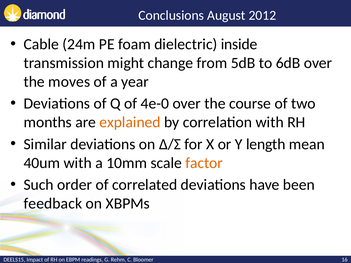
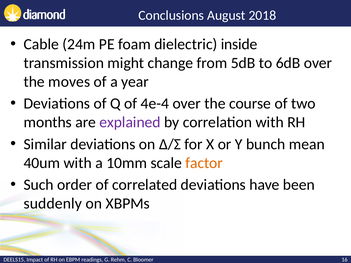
2012: 2012 -> 2018
4e-0: 4e-0 -> 4e-4
explained colour: orange -> purple
length: length -> bunch
feedback: feedback -> suddenly
